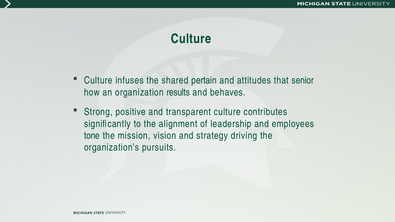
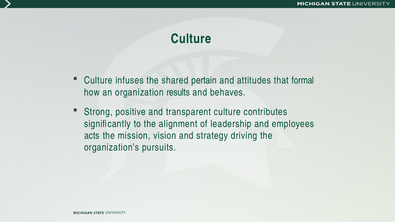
senior: senior -> formal
tone: tone -> acts
